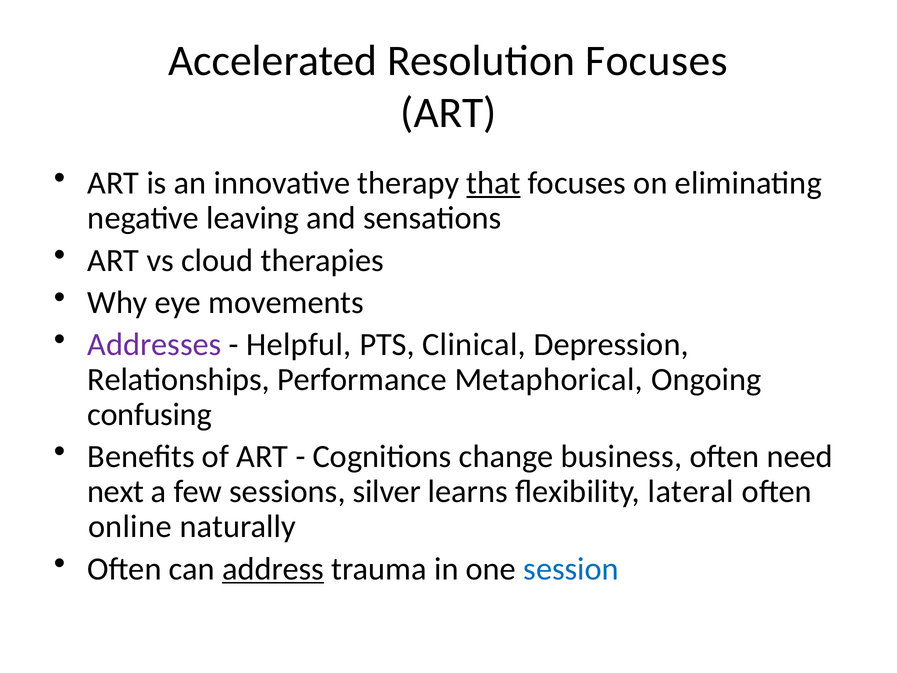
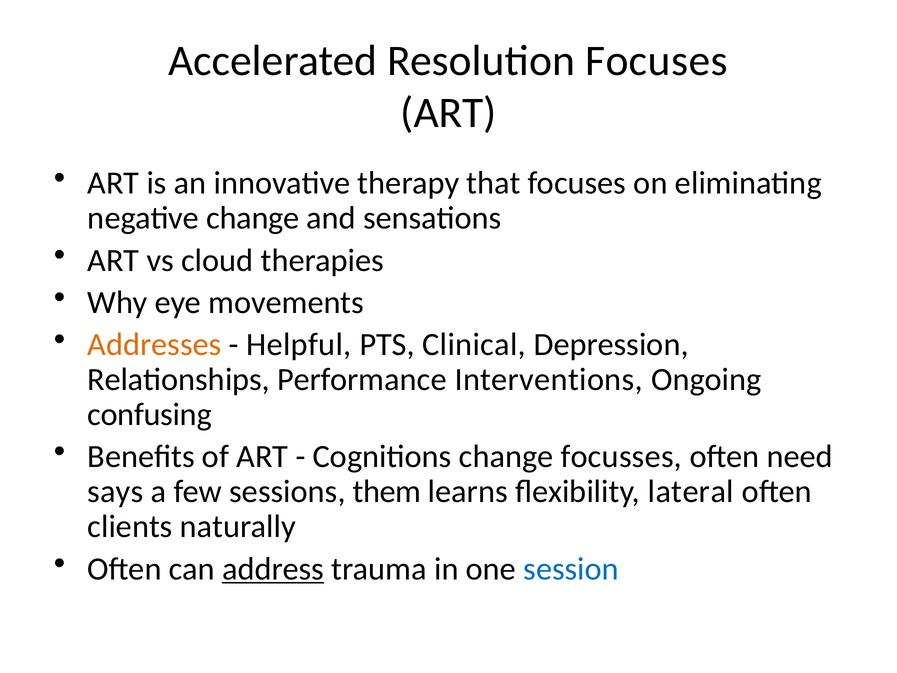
that underline: present -> none
negative leaving: leaving -> change
Addresses colour: purple -> orange
Metaphorical: Metaphorical -> Interventions
business: business -> focusses
next: next -> says
silver: silver -> them
online: online -> clients
